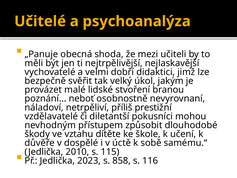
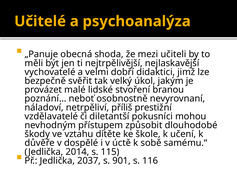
2010: 2010 -> 2014
2023: 2023 -> 2037
858: 858 -> 901
